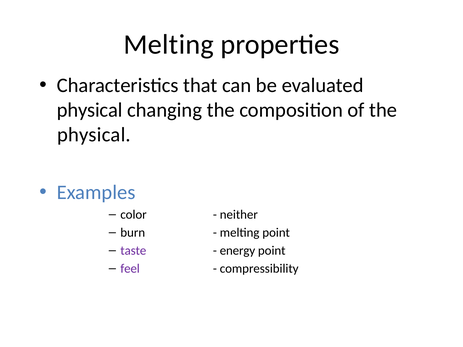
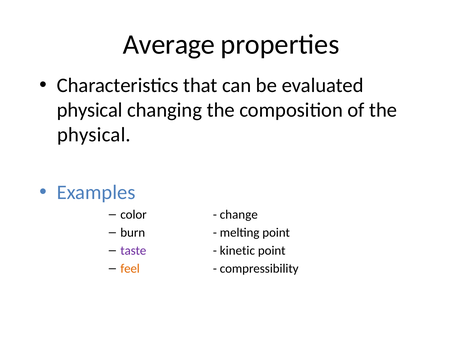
Melting at (169, 44): Melting -> Average
neither: neither -> change
energy: energy -> kinetic
feel colour: purple -> orange
